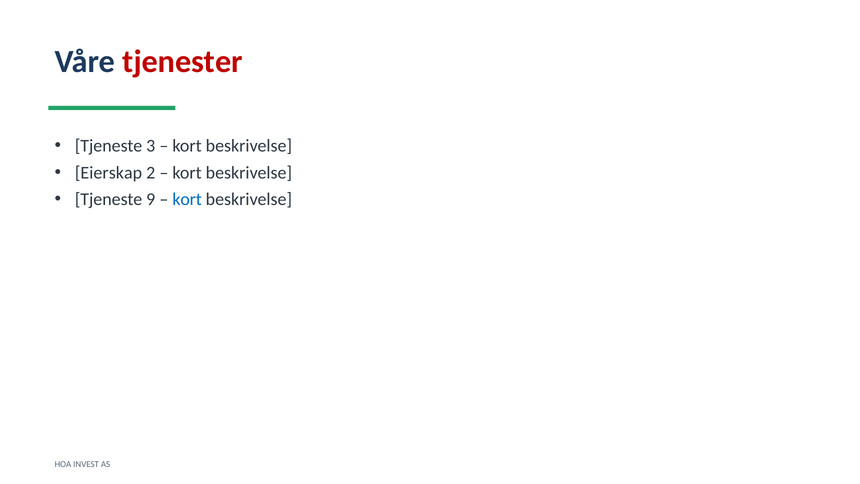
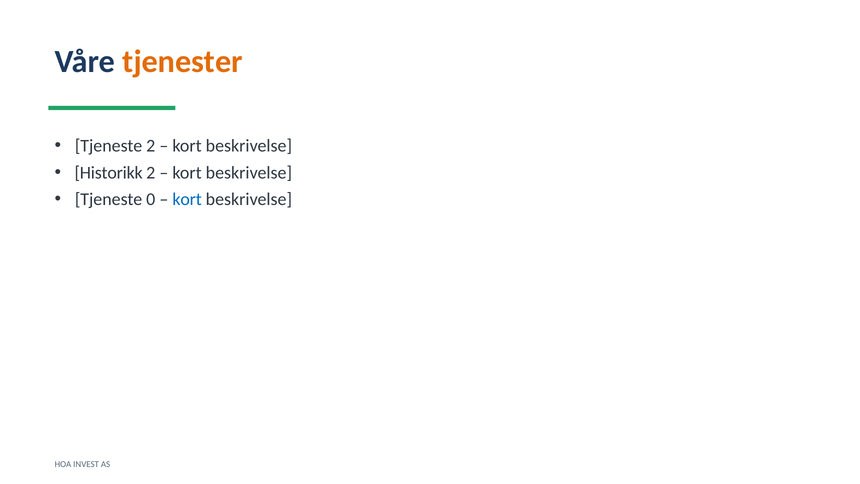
tjenester colour: red -> orange
Tjeneste 3: 3 -> 2
Eierskap: Eierskap -> Historikk
9: 9 -> 0
